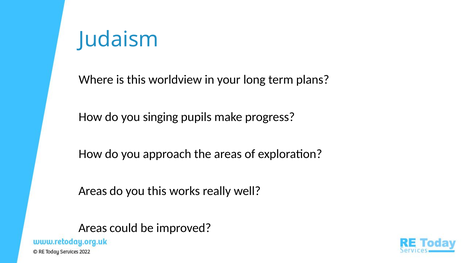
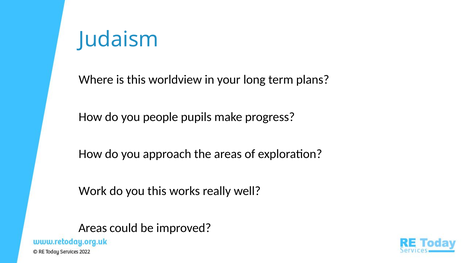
singing: singing -> people
Areas at (93, 191): Areas -> Work
